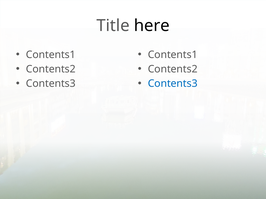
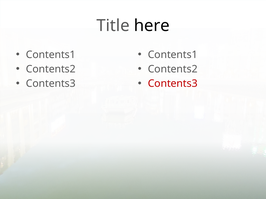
Contents3 at (173, 84) colour: blue -> red
